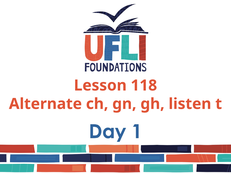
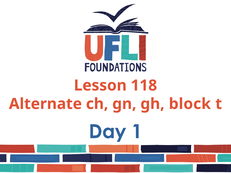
listen: listen -> block
